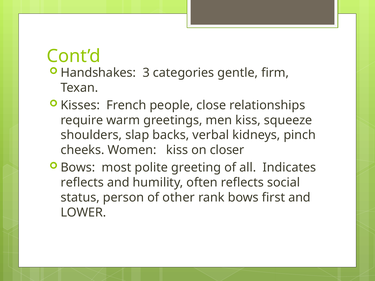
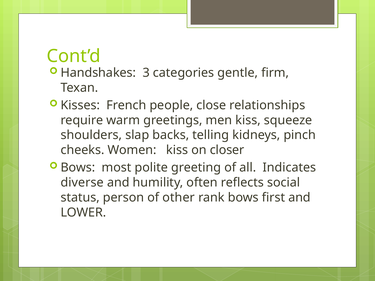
verbal: verbal -> telling
reflects at (82, 183): reflects -> diverse
